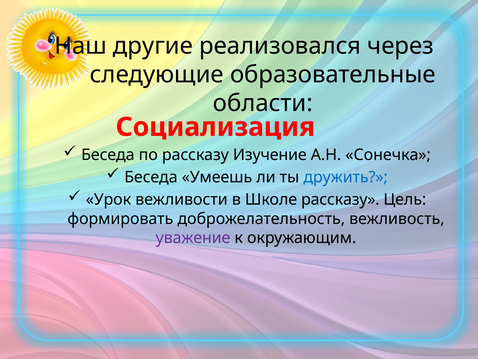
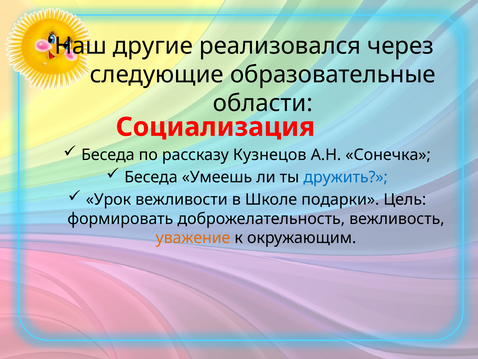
Изучение: Изучение -> Кузнецов
Школе рассказу: рассказу -> подарки
уважение colour: purple -> orange
